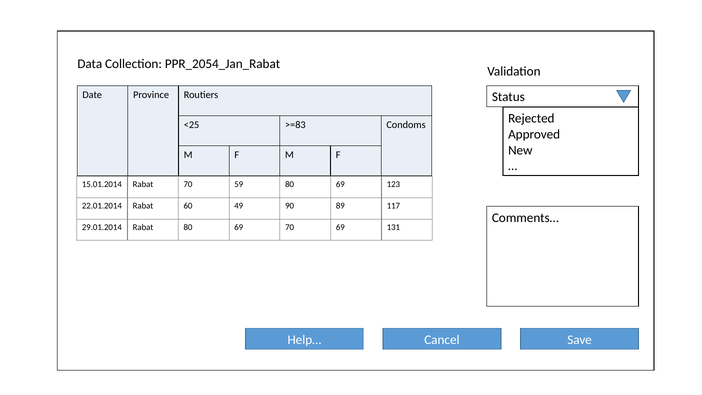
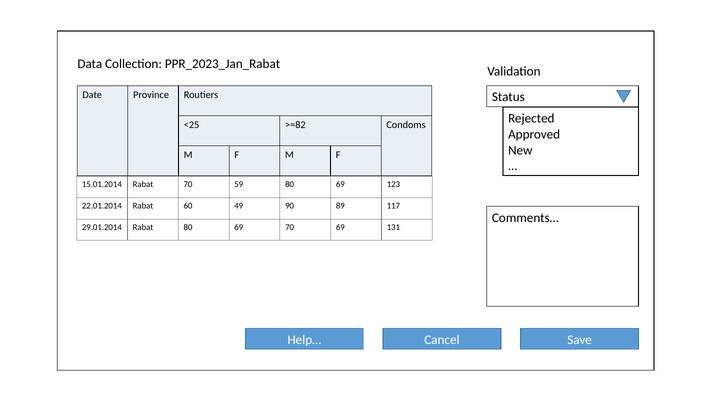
PPR_2054_Jan_Rabat: PPR_2054_Jan_Rabat -> PPR_2023_Jan_Rabat
>=83: >=83 -> >=82
